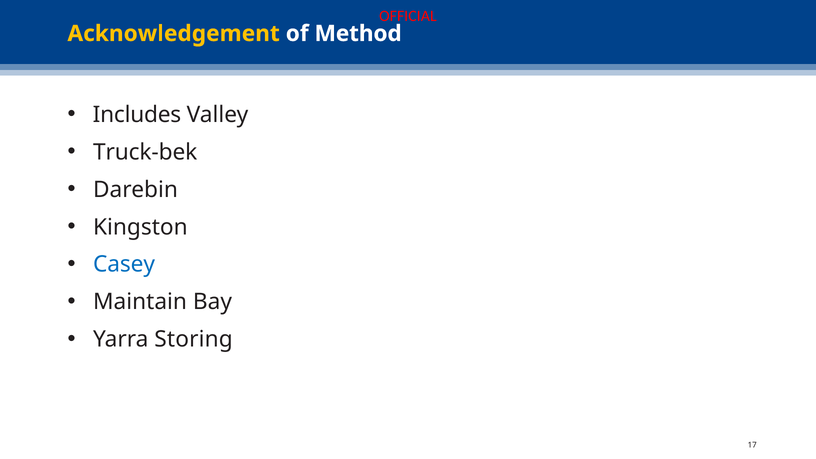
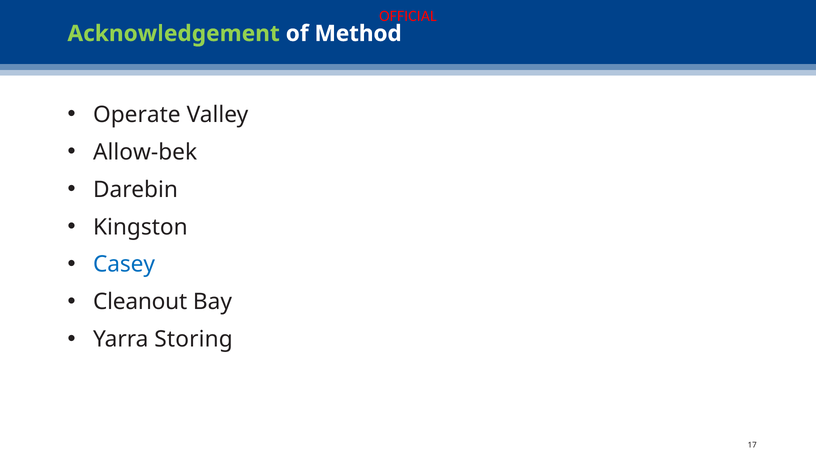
Acknowledgement colour: yellow -> light green
Includes: Includes -> Operate
Truck-bek: Truck-bek -> Allow-bek
Maintain: Maintain -> Cleanout
